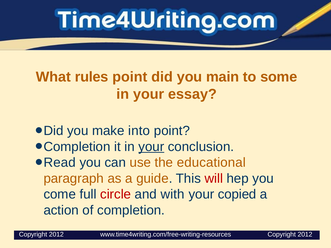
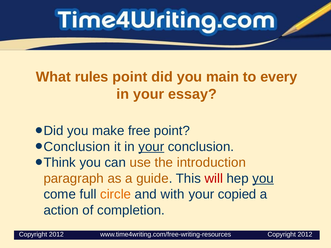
some: some -> every
into: into -> free
Completion at (77, 147): Completion -> Conclusion
Read: Read -> Think
educational: educational -> introduction
you at (263, 179) underline: none -> present
circle colour: red -> orange
